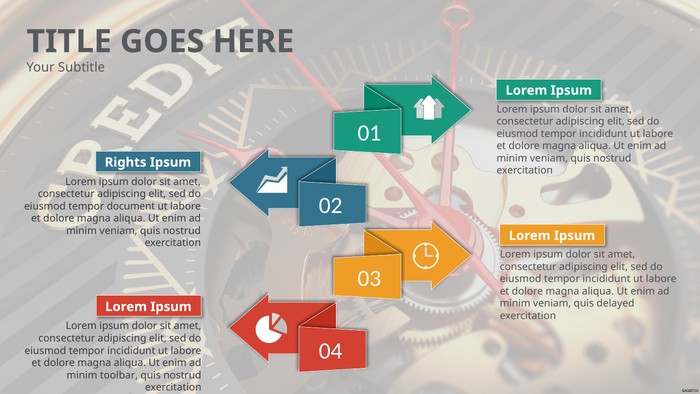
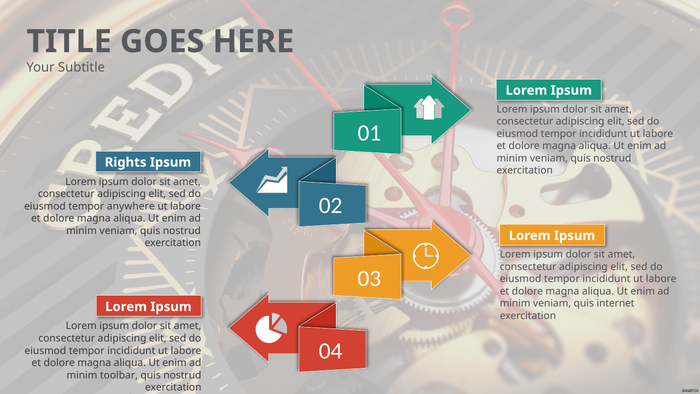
document: document -> anywhere
delayed: delayed -> internet
